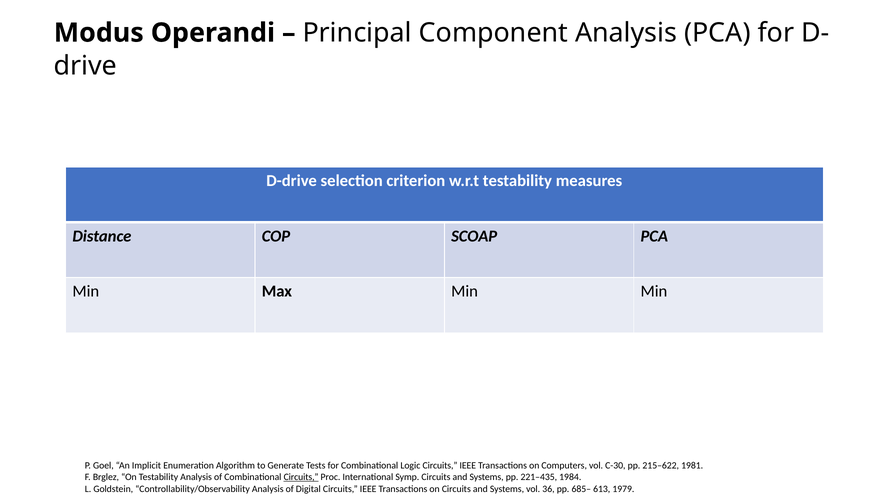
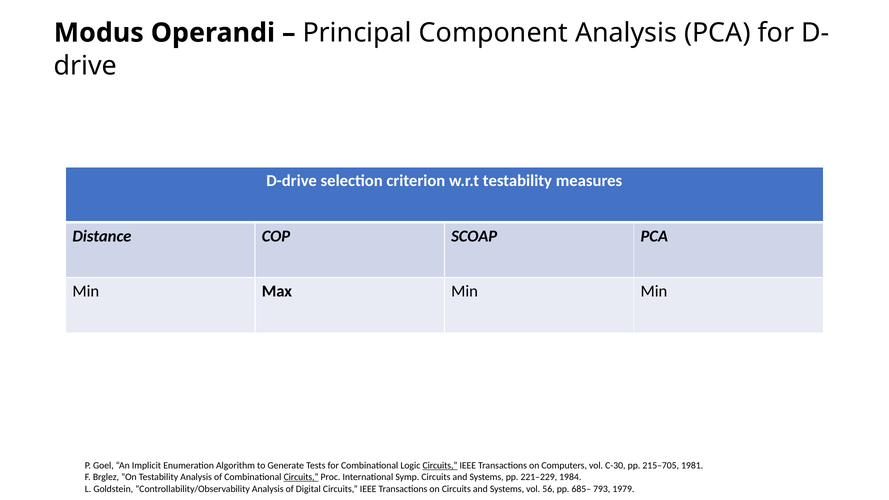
Circuits at (440, 466) underline: none -> present
215–622: 215–622 -> 215–705
221–435: 221–435 -> 221–229
36: 36 -> 56
613: 613 -> 793
